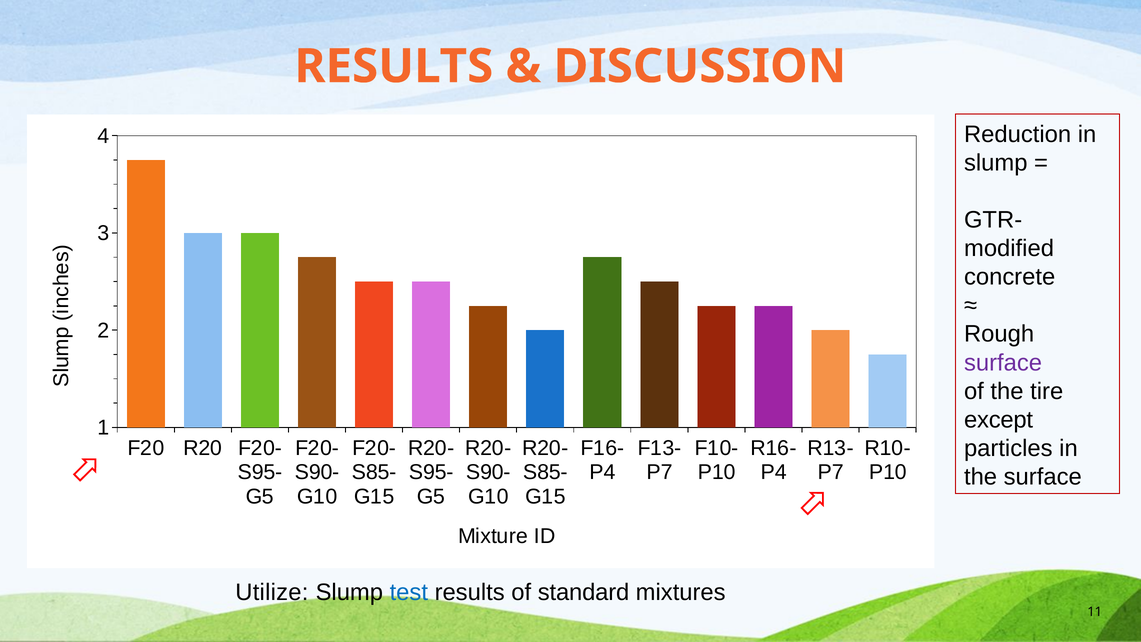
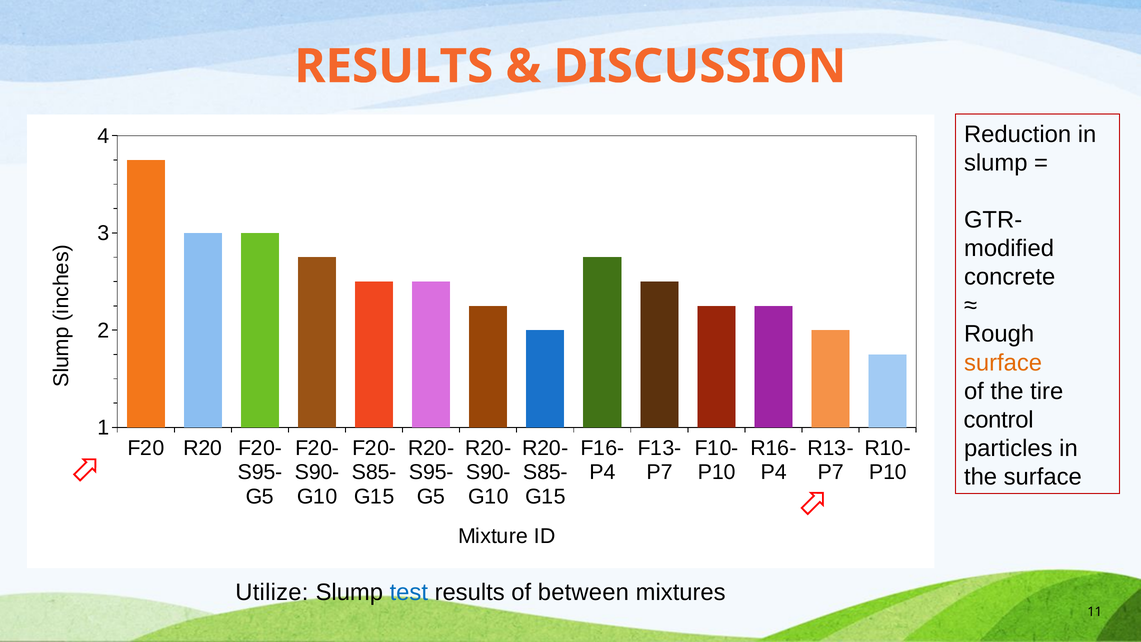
surface at (1003, 363) colour: purple -> orange
except: except -> control
standard: standard -> between
